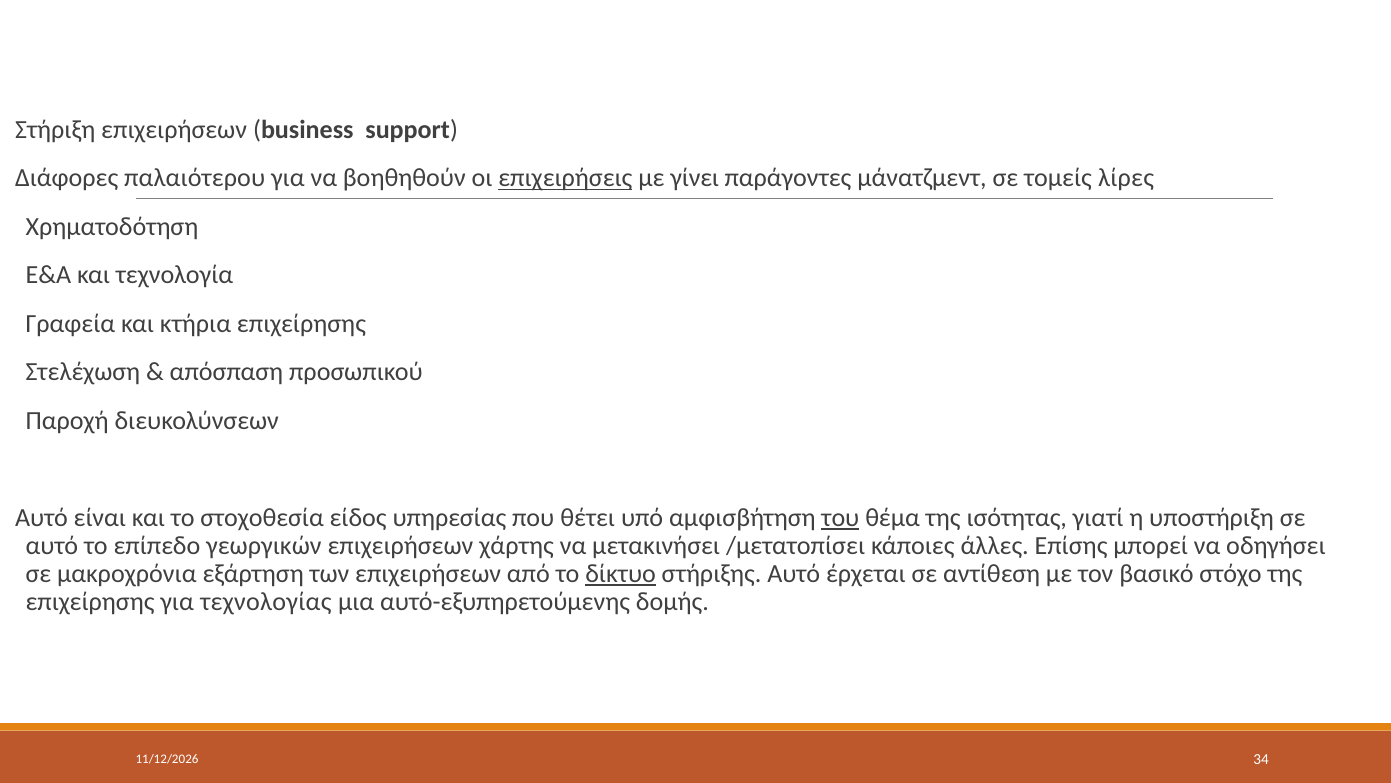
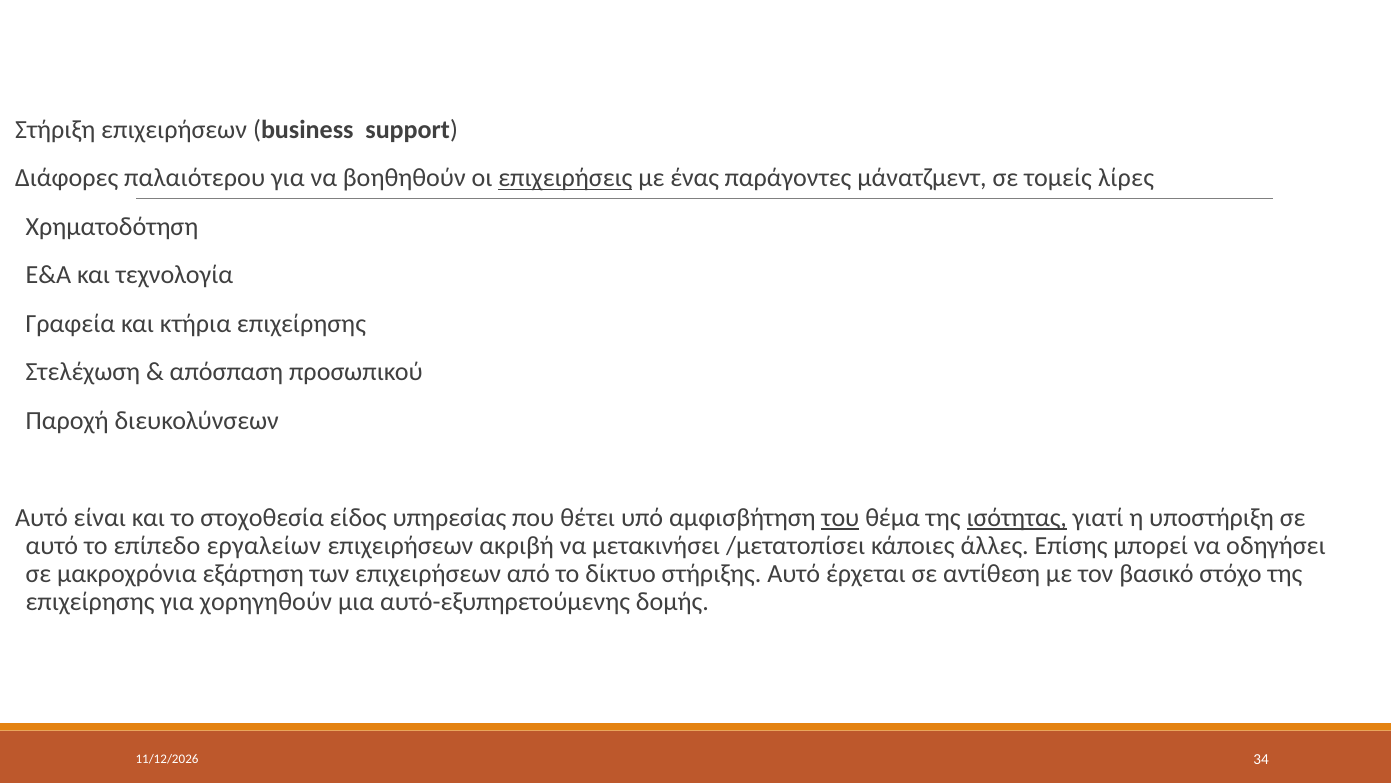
γίνει: γίνει -> ένας
ισότητας underline: none -> present
γεωργικών: γεωργικών -> εργαλείων
χάρτης: χάρτης -> ακριβή
δίκτυο underline: present -> none
τεχνολογίας: τεχνολογίας -> χορηγηθούν
